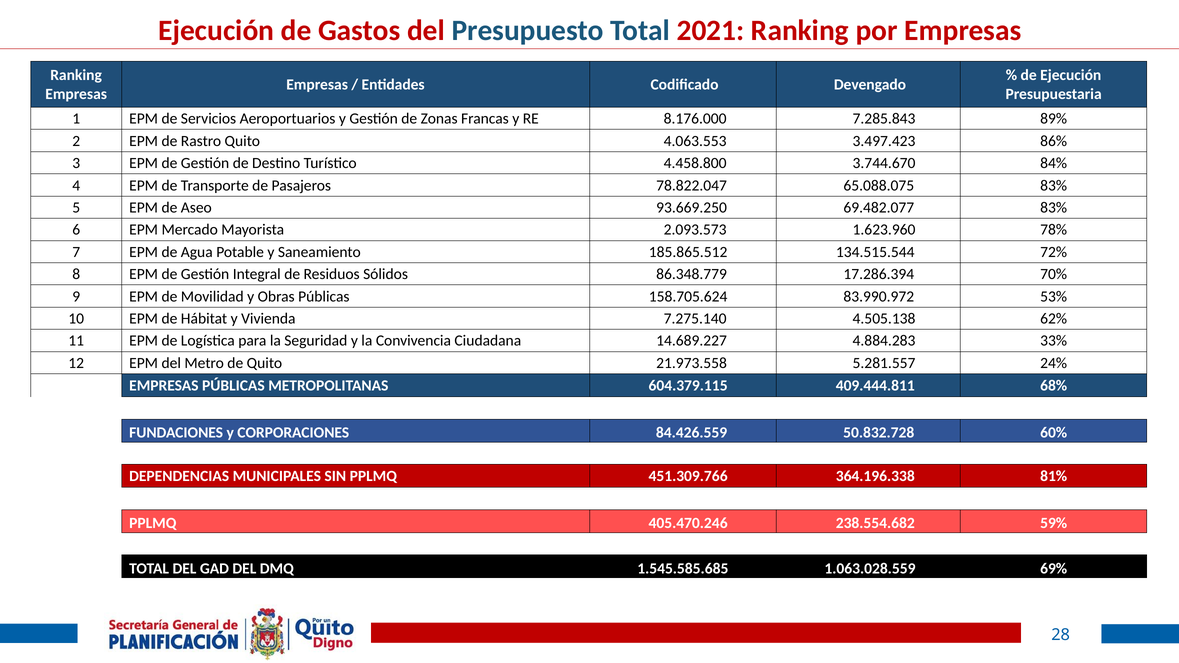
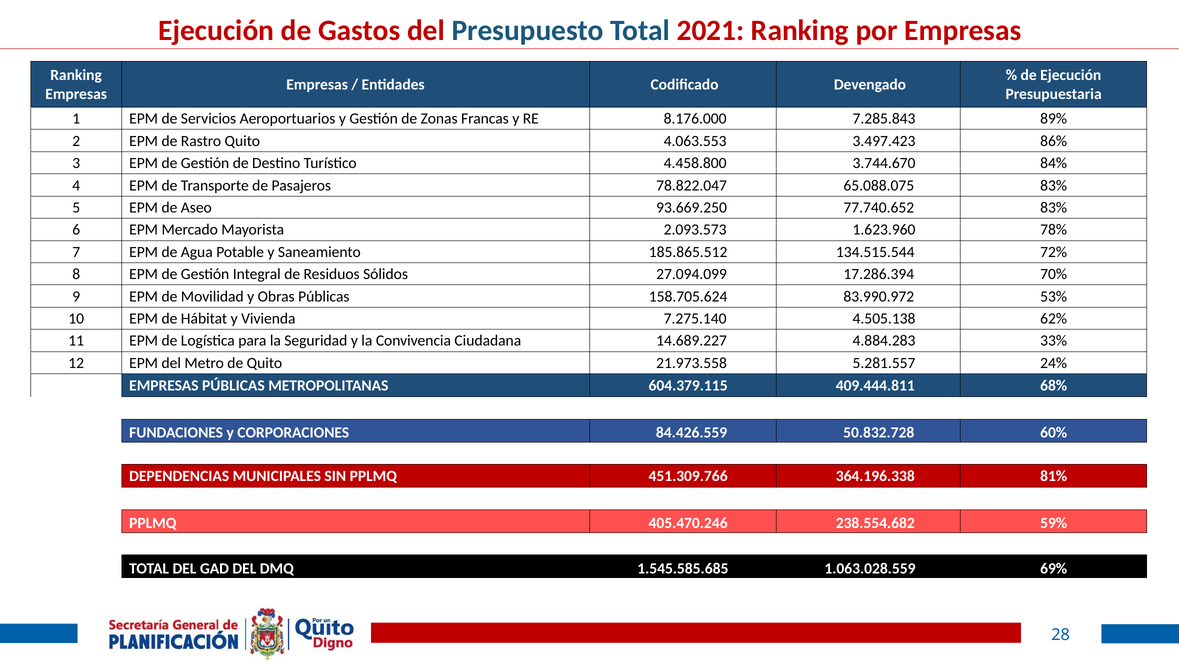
69.482.077: 69.482.077 -> 77.740.652
86.348.779: 86.348.779 -> 27.094.099
